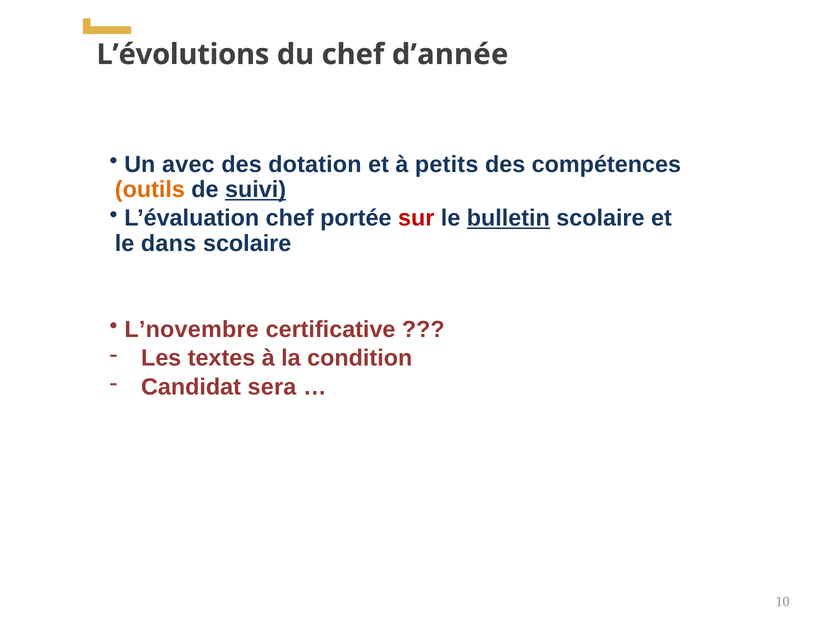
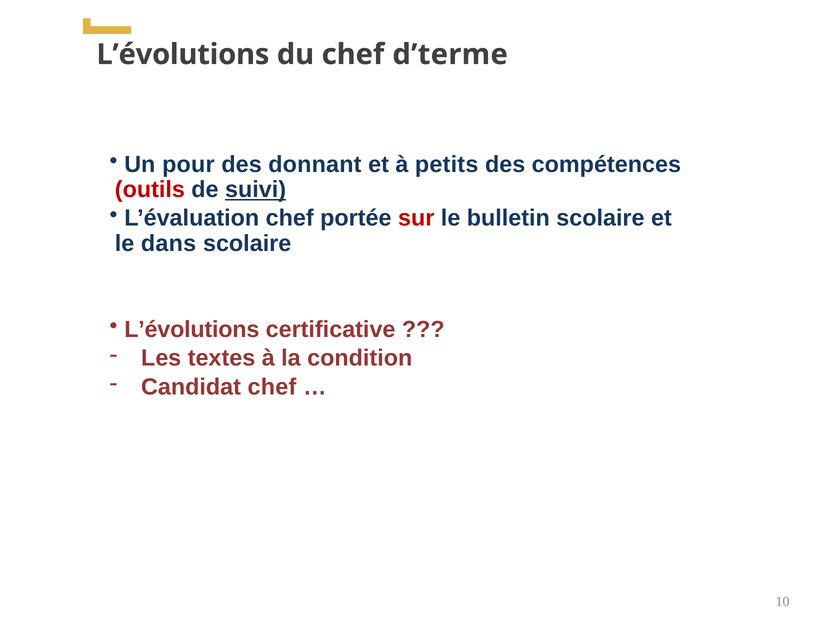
d’année: d’année -> d’terme
avec: avec -> pour
dotation: dotation -> donnant
outils colour: orange -> red
bulletin underline: present -> none
L’novembre at (192, 330): L’novembre -> L’évolutions
Candidat sera: sera -> chef
